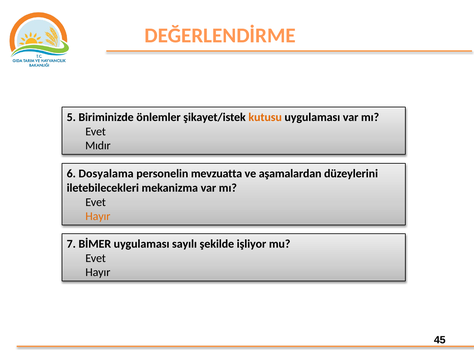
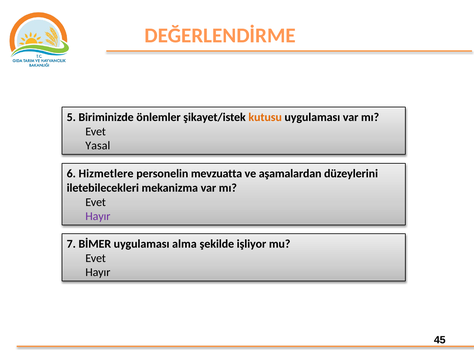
Mıdır: Mıdır -> Yasal
Dosyalama: Dosyalama -> Hizmetlere
Hayır at (98, 216) colour: orange -> purple
sayılı: sayılı -> alma
